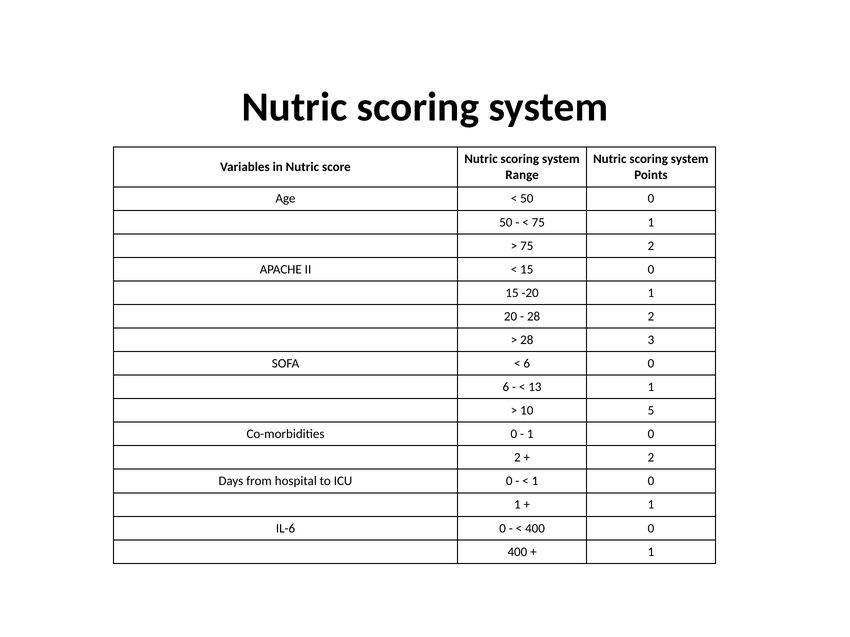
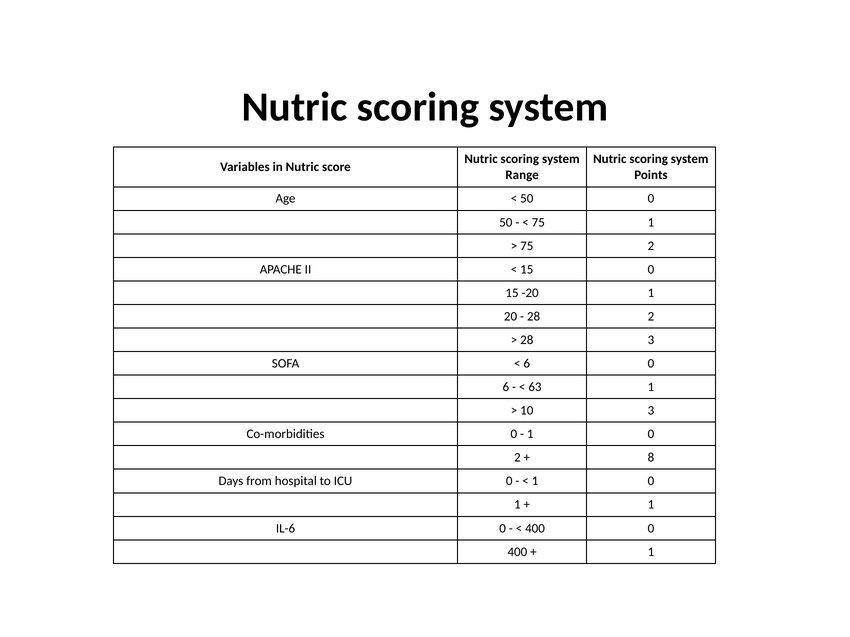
13: 13 -> 63
10 5: 5 -> 3
2 at (651, 458): 2 -> 8
